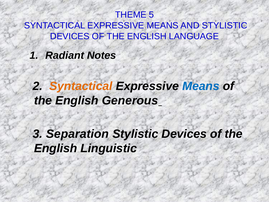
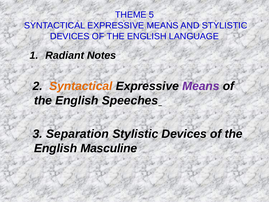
Means at (201, 86) colour: blue -> purple
Generous: Generous -> Speeches
Linguistic: Linguistic -> Masculine
